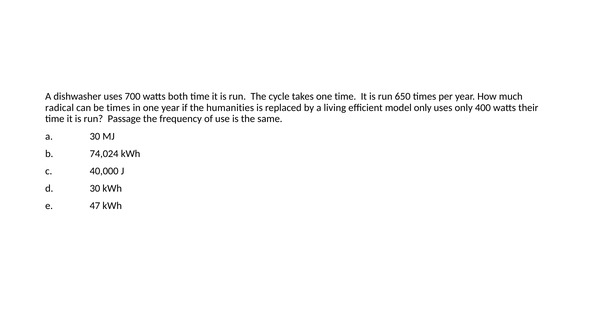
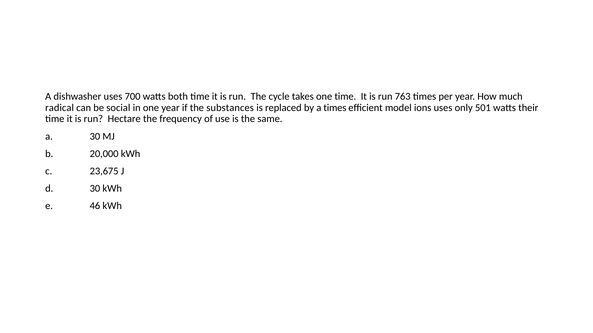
650: 650 -> 763
be times: times -> social
humanities: humanities -> substances
a living: living -> times
model only: only -> ions
400: 400 -> 501
Passage: Passage -> Hectare
74,024: 74,024 -> 20,000
40,000: 40,000 -> 23,675
47: 47 -> 46
